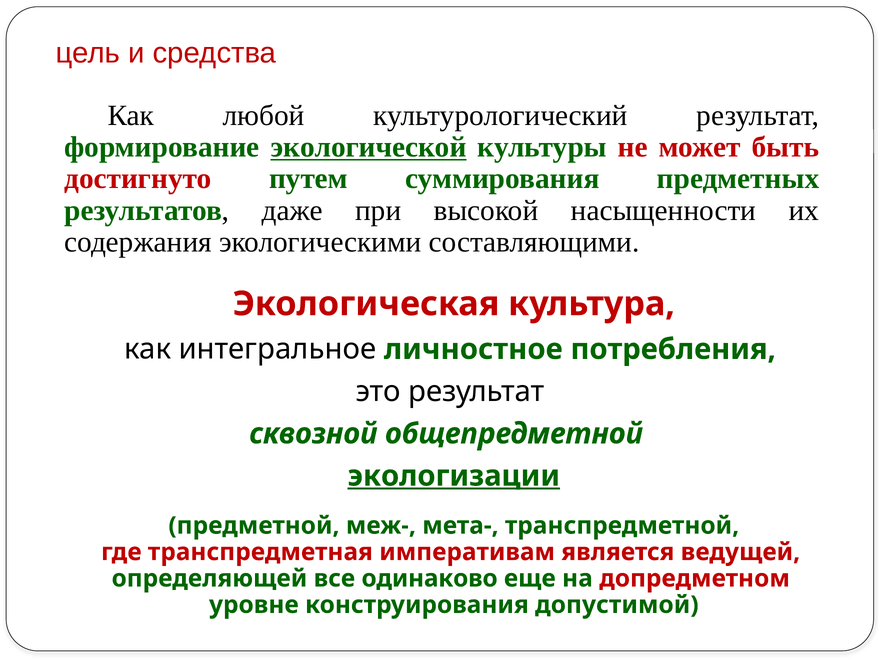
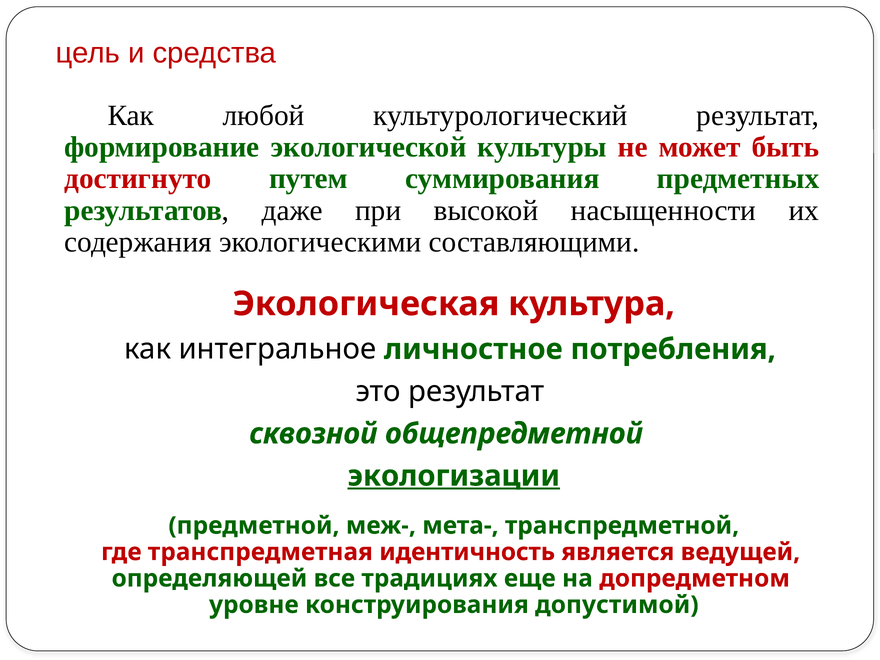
экологической underline: present -> none
императивам: императивам -> идентичность
одинаково: одинаково -> традициях
